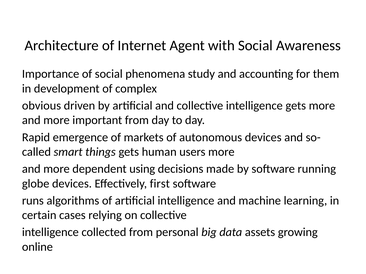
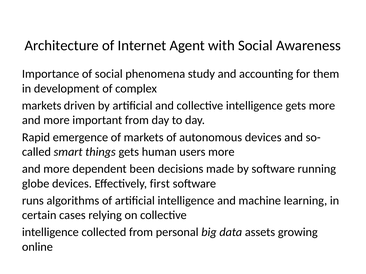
obvious at (41, 106): obvious -> markets
using: using -> been
